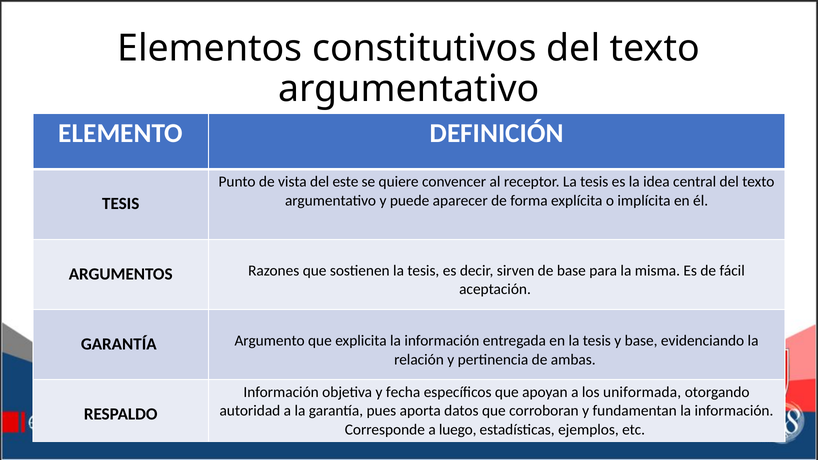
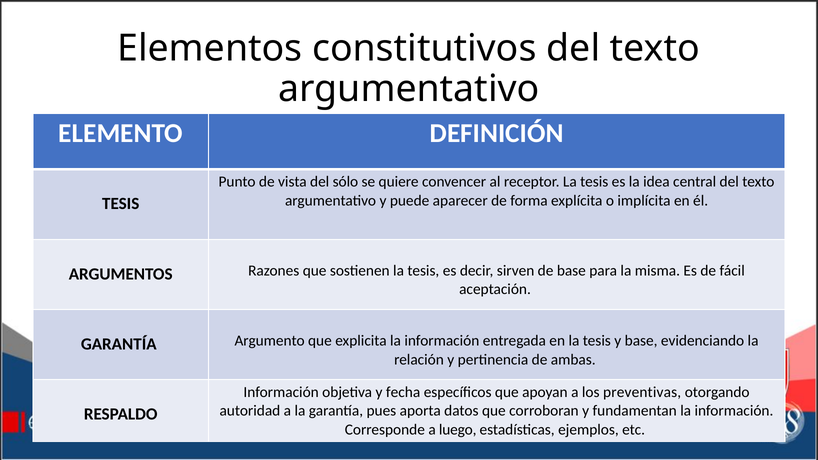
este: este -> sólo
uniformada: uniformada -> preventivas
